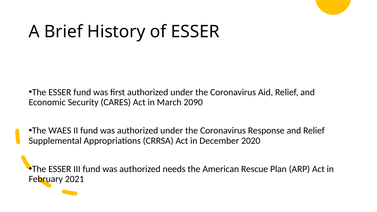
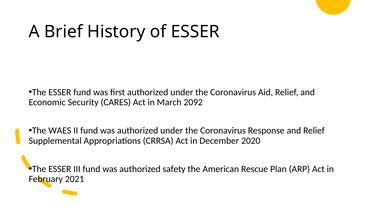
2090: 2090 -> 2092
needs: needs -> safety
